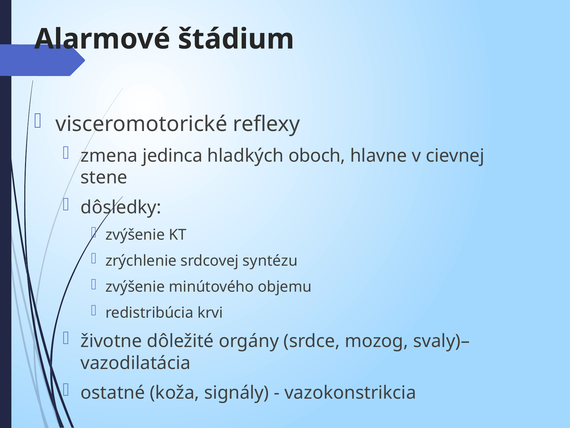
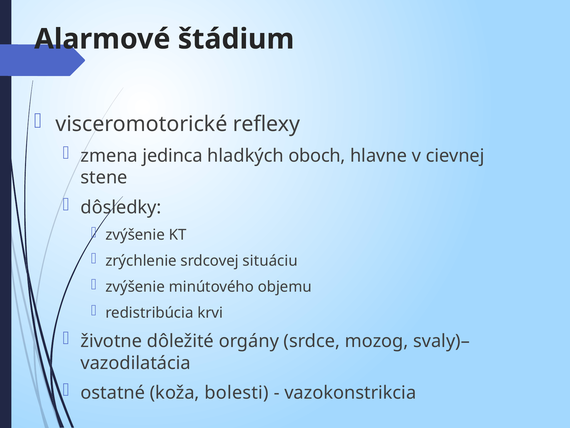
syntézu: syntézu -> situáciu
signály: signály -> bolesti
